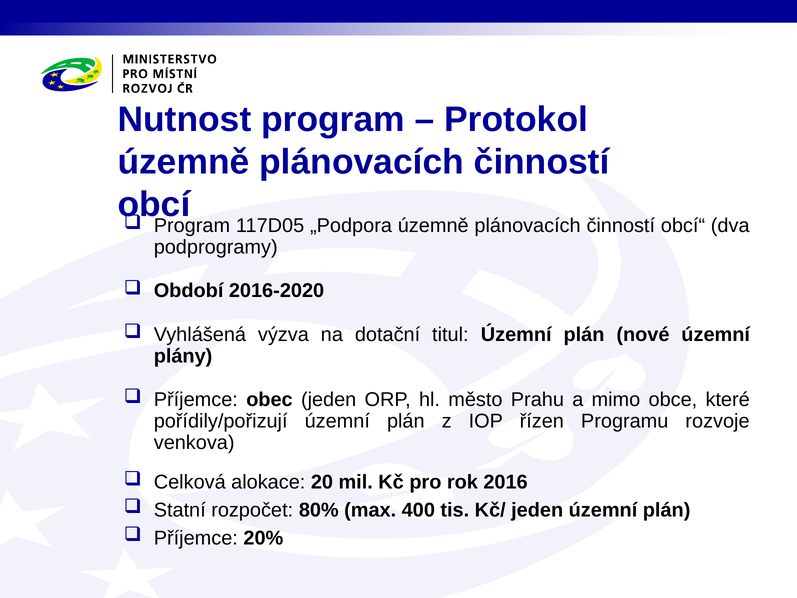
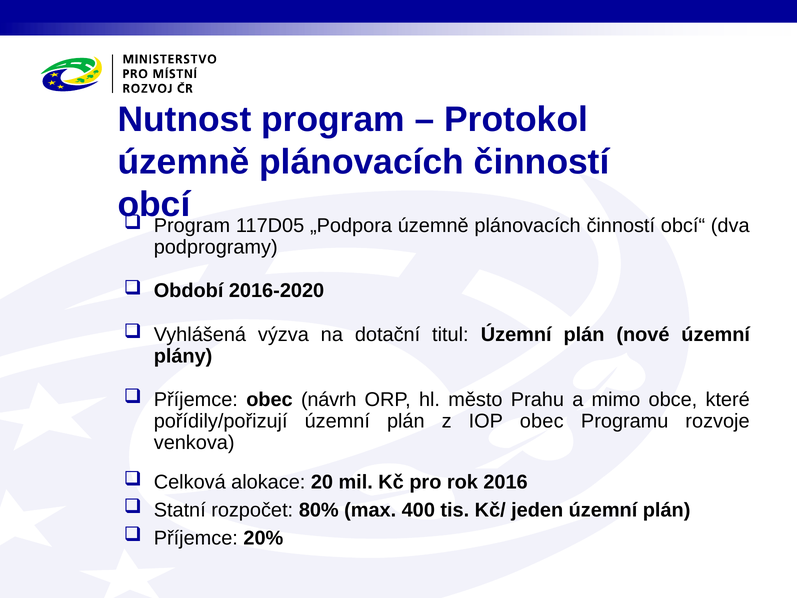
obec jeden: jeden -> návrh
IOP řízen: řízen -> obec
